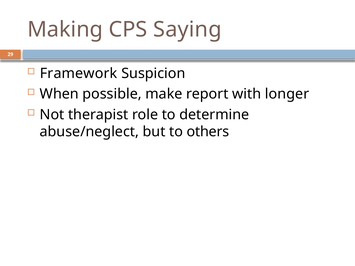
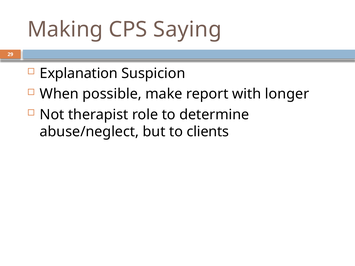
Framework: Framework -> Explanation
others: others -> clients
